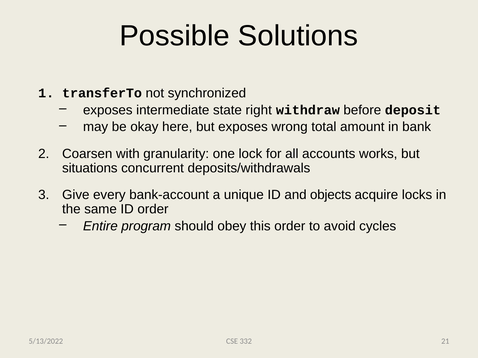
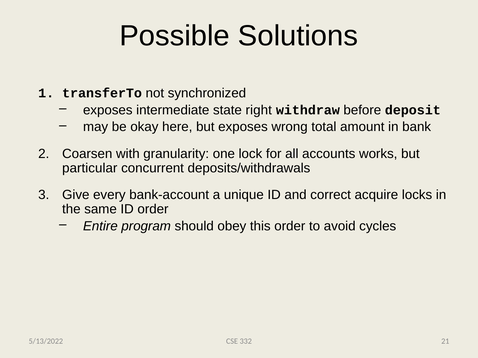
situations: situations -> particular
objects: objects -> correct
